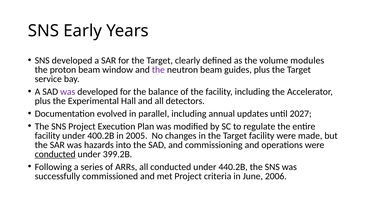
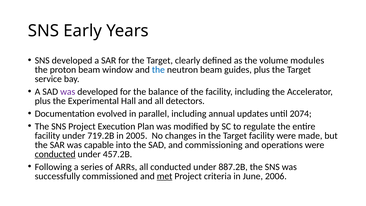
the at (158, 70) colour: purple -> blue
2027: 2027 -> 2074
400.2B: 400.2B -> 719.2B
hazards: hazards -> capable
399.2B: 399.2B -> 457.2B
440.2B: 440.2B -> 887.2B
met underline: none -> present
